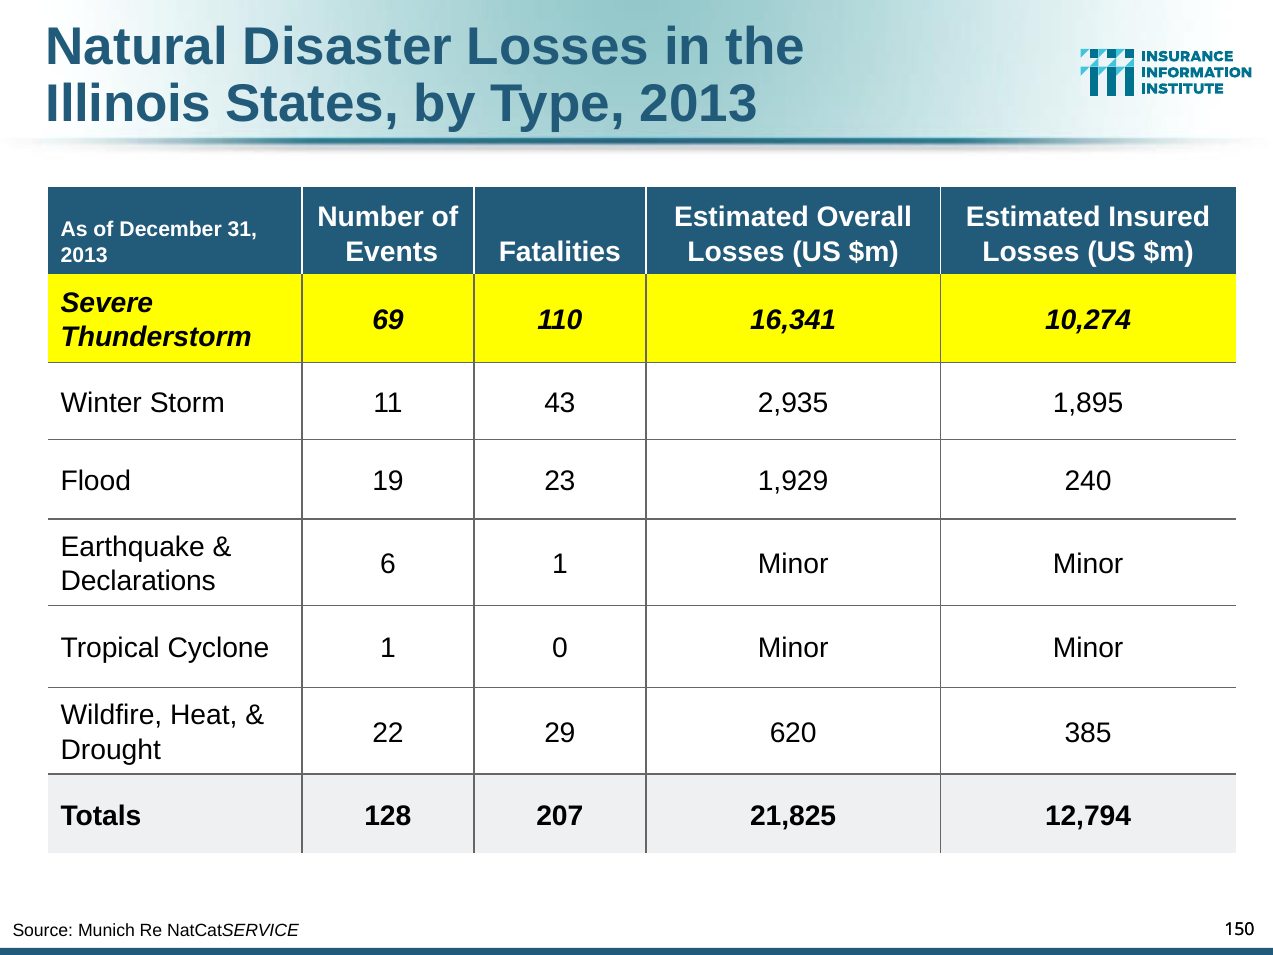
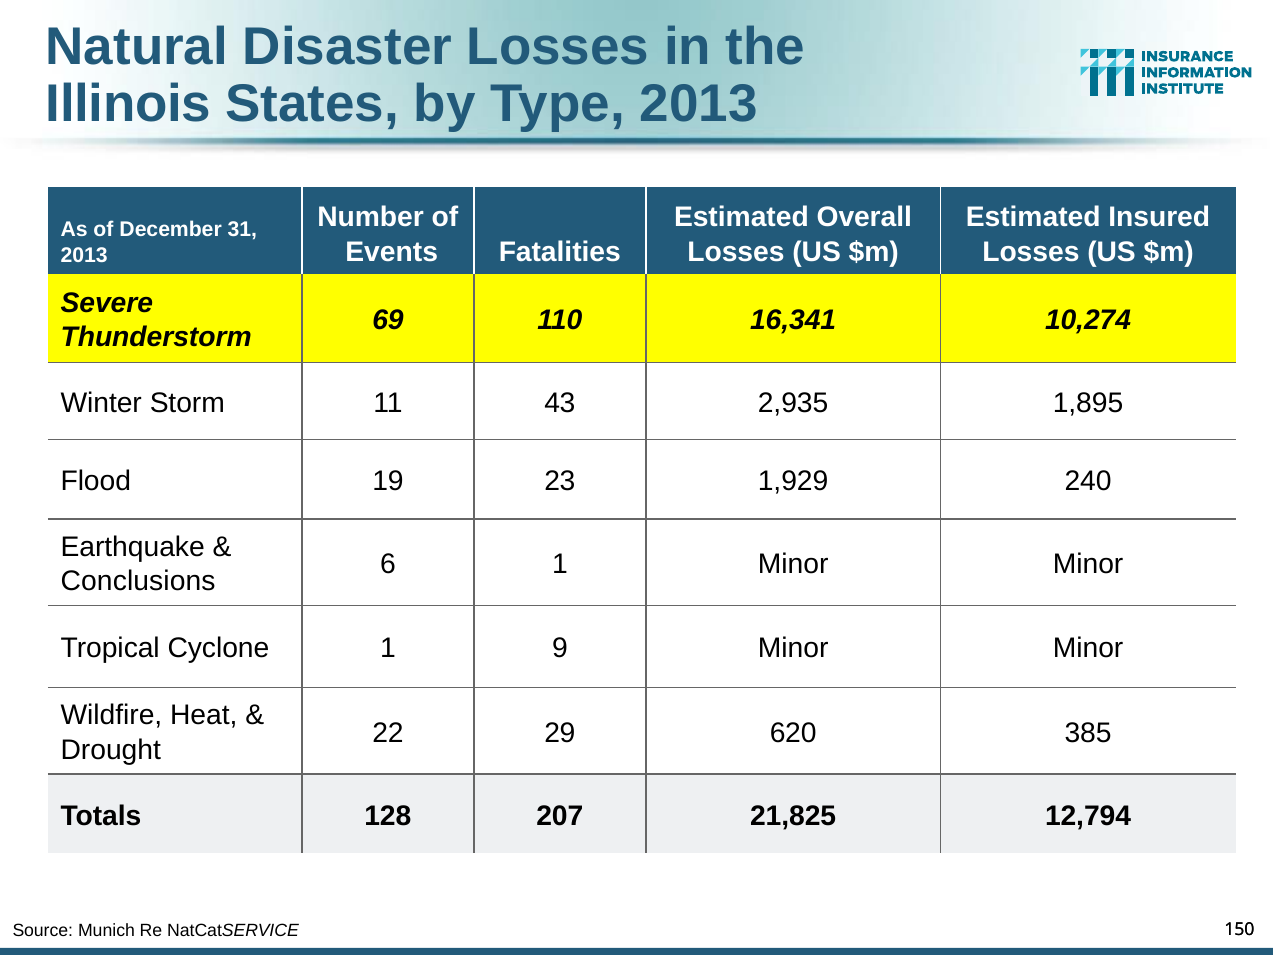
Declarations: Declarations -> Conclusions
0: 0 -> 9
